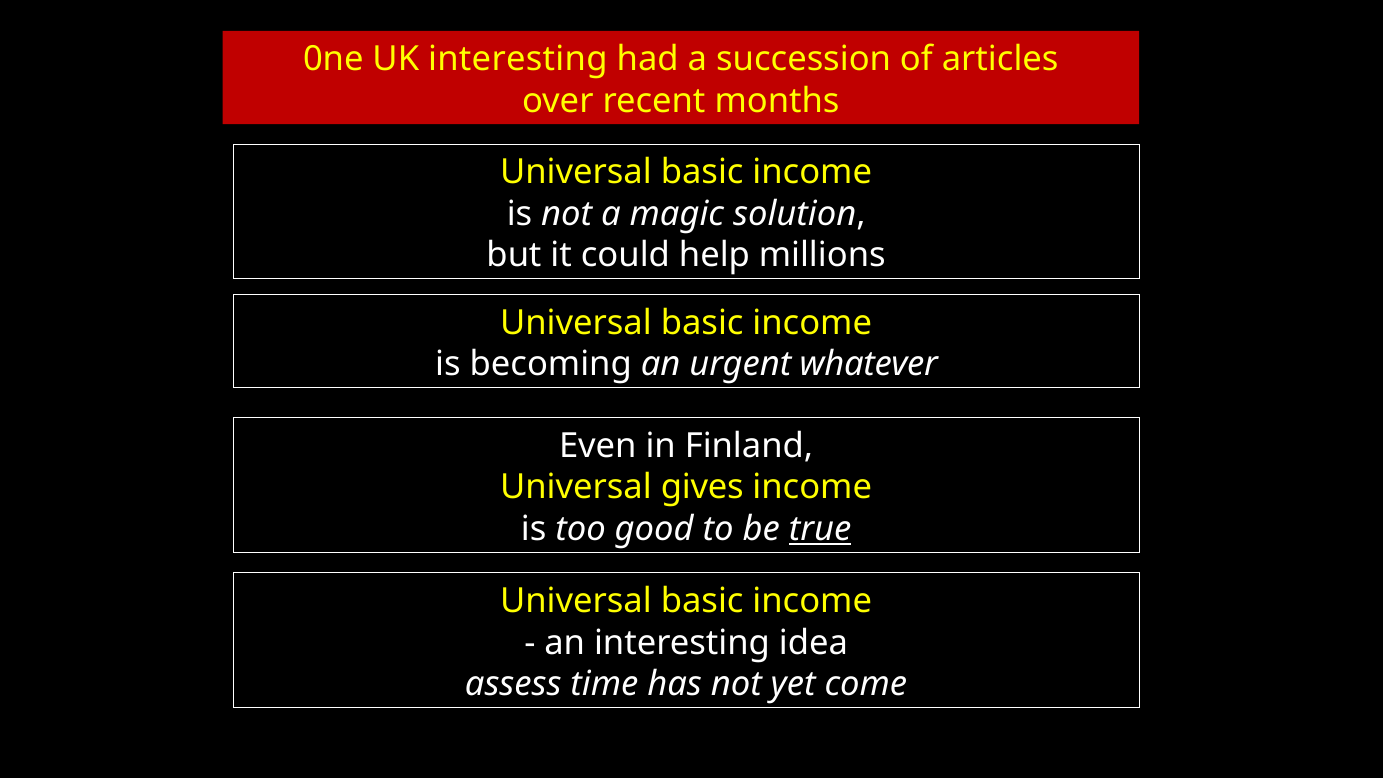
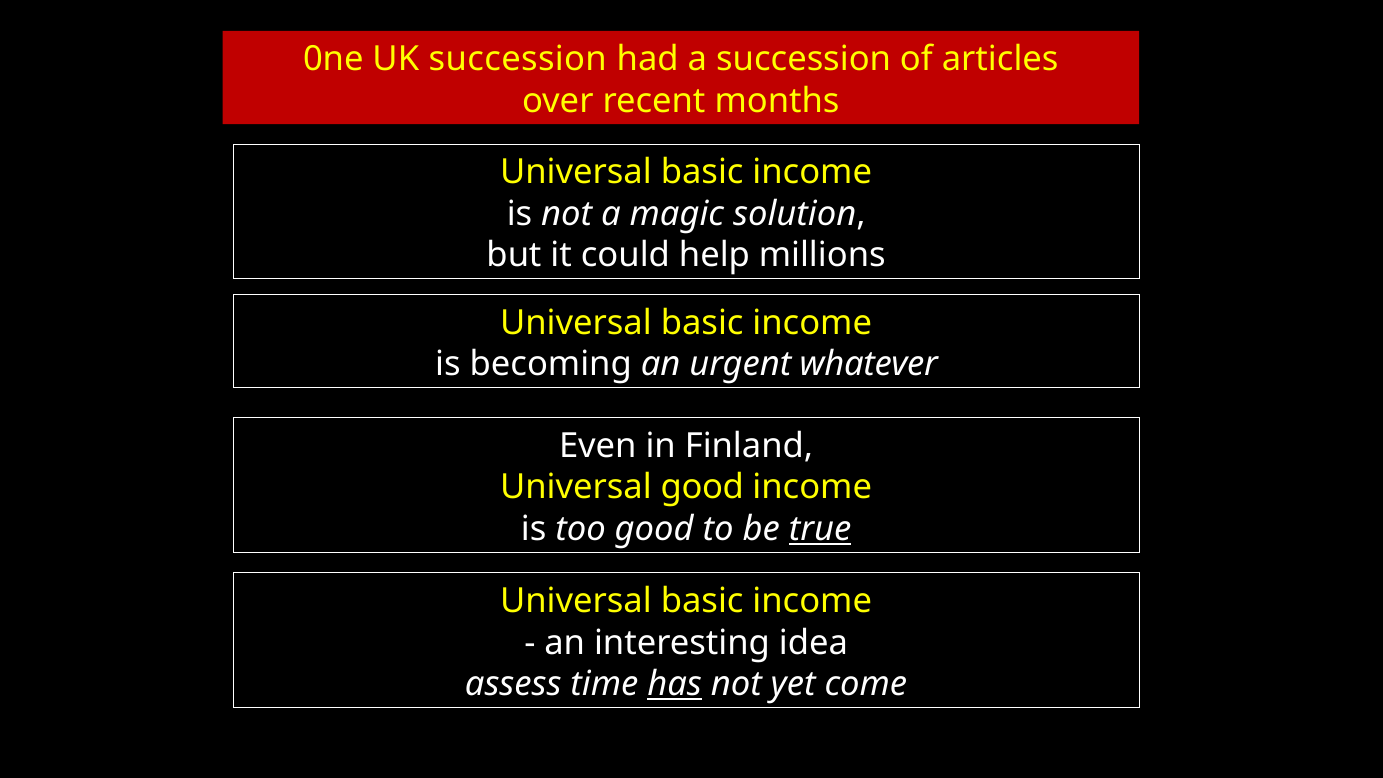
UK interesting: interesting -> succession
Universal gives: gives -> good
has underline: none -> present
